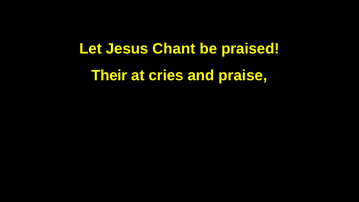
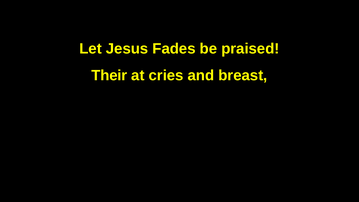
Chant: Chant -> Fades
praise: praise -> breast
